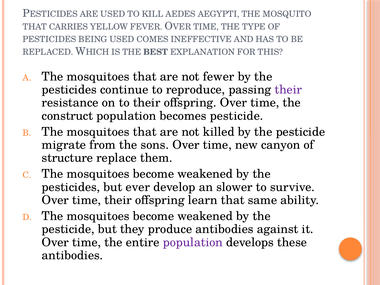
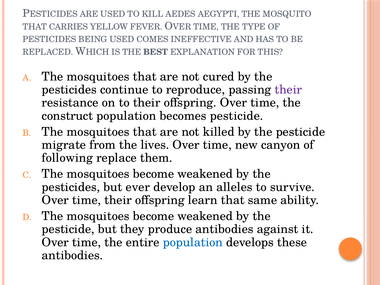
fewer: fewer -> cured
sons: sons -> lives
structure: structure -> following
slower: slower -> alleles
population at (193, 242) colour: purple -> blue
